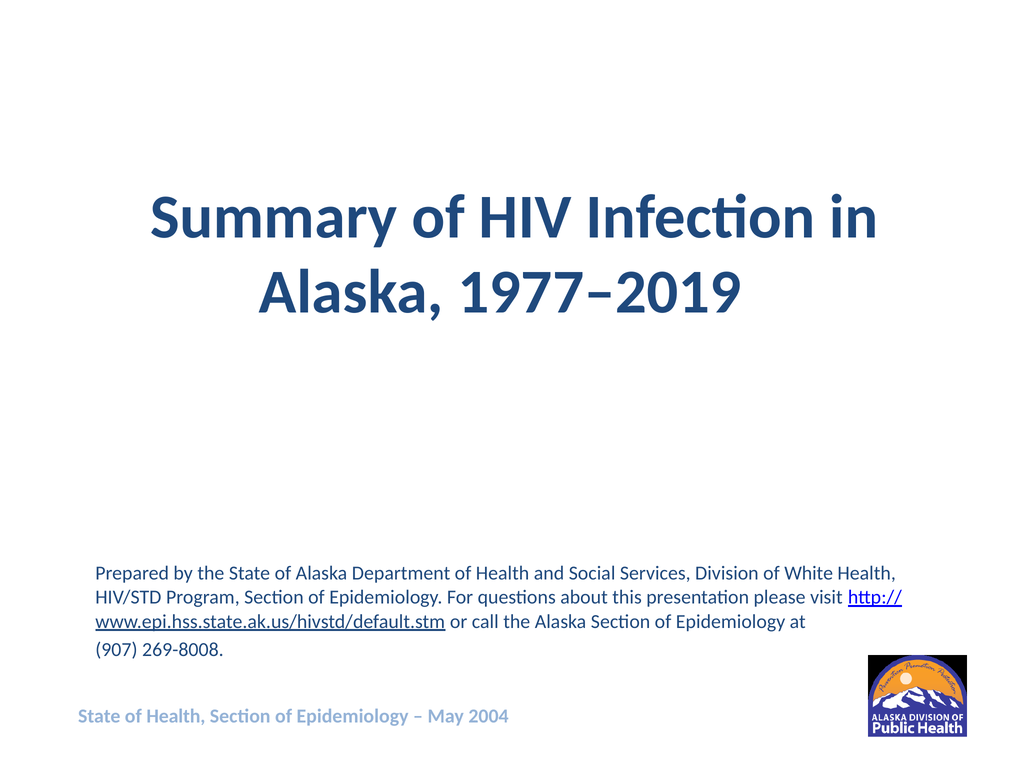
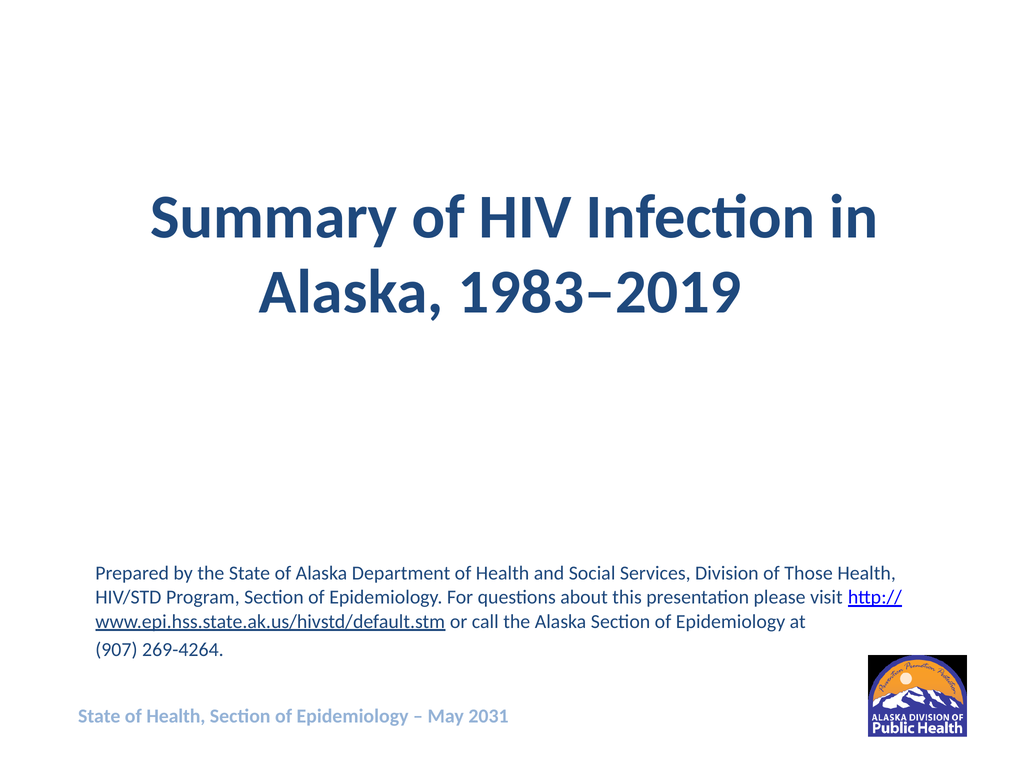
1977–2019: 1977–2019 -> 1983–2019
White: White -> Those
269-8008: 269-8008 -> 269-4264
2004: 2004 -> 2031
